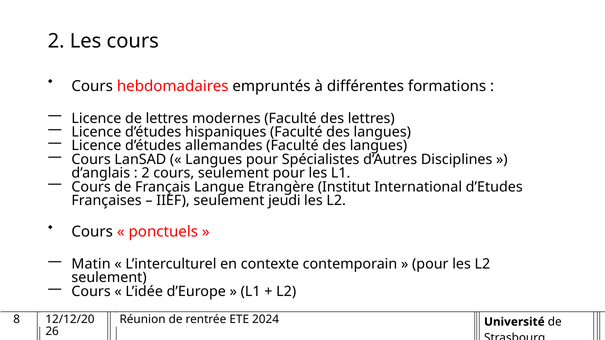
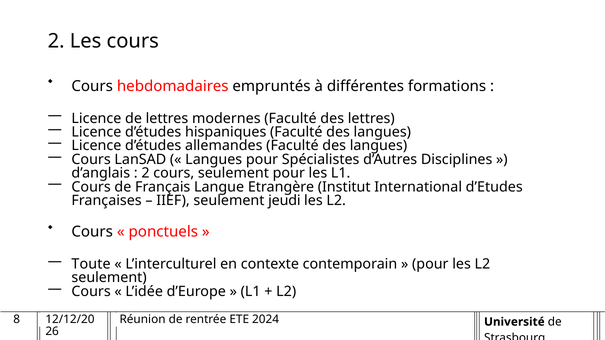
Matin: Matin -> Toute
